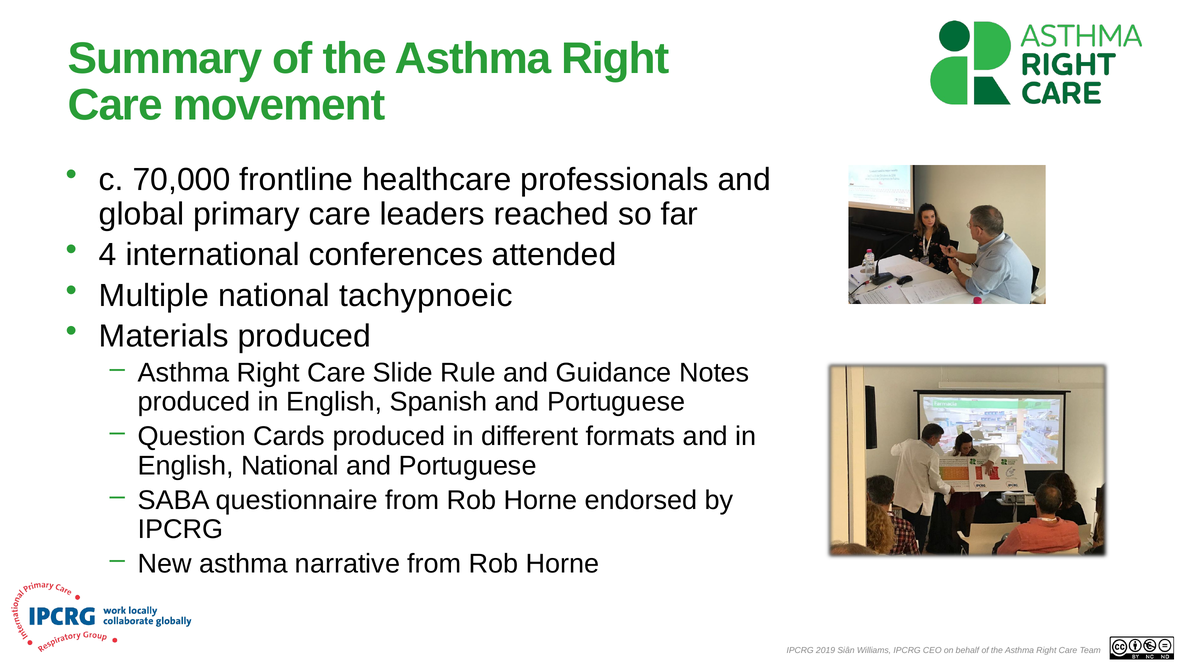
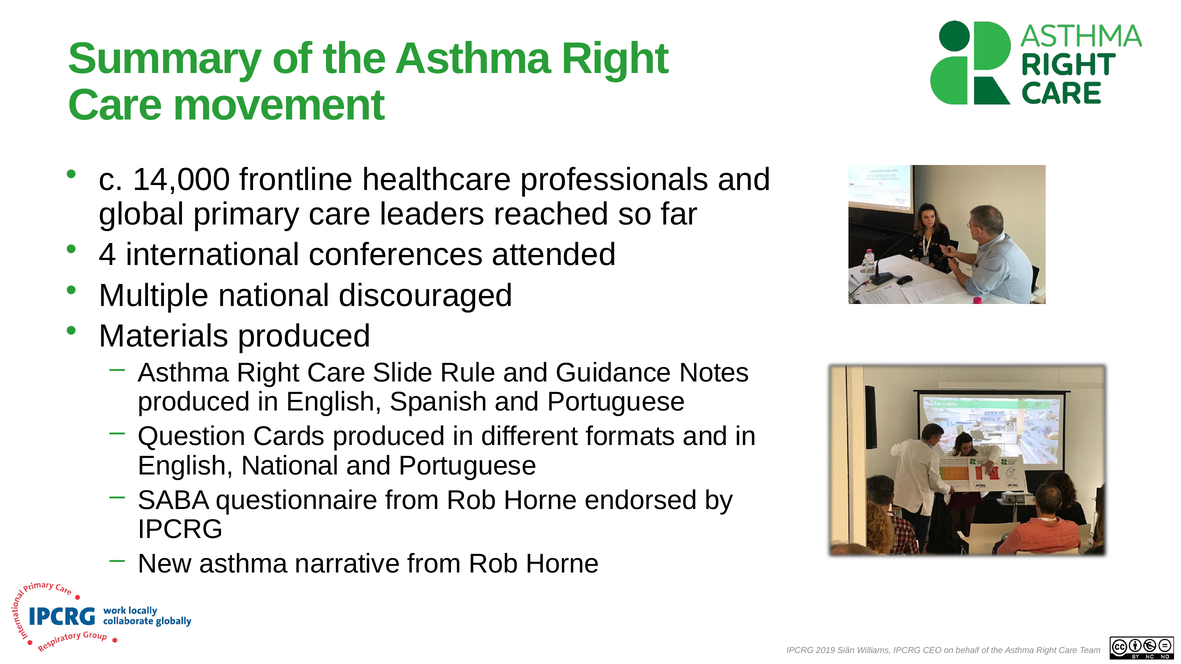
70,000: 70,000 -> 14,000
tachypnoeic: tachypnoeic -> discouraged
